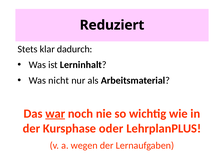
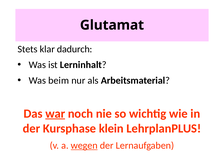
Reduziert: Reduziert -> Glutamat
nicht: nicht -> beim
oder: oder -> klein
wegen underline: none -> present
